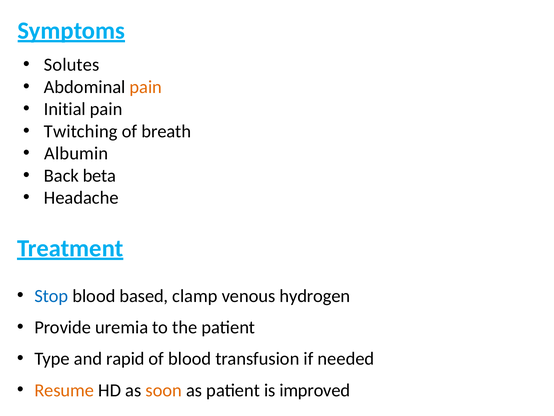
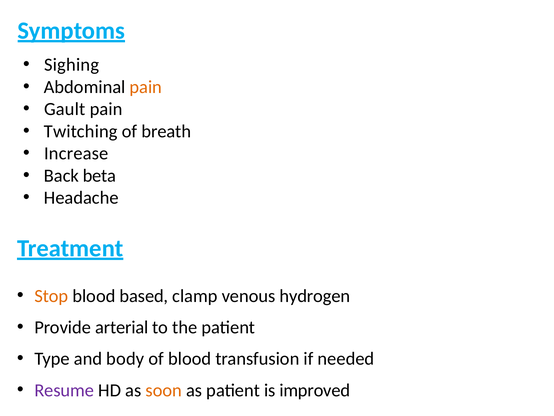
Solutes: Solutes -> Sighing
Initial: Initial -> Gault
Albumin: Albumin -> Increase
Stop colour: blue -> orange
uremia: uremia -> arterial
rapid: rapid -> body
Resume colour: orange -> purple
